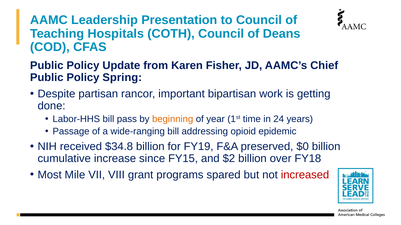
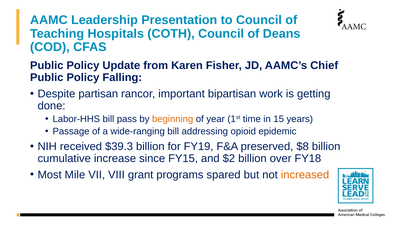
Spring: Spring -> Falling
24: 24 -> 15
$34.8: $34.8 -> $39.3
$0: $0 -> $8
increased colour: red -> orange
